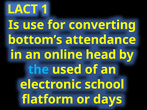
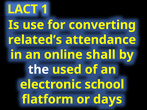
bottom’s: bottom’s -> related’s
head: head -> shall
the colour: light blue -> white
